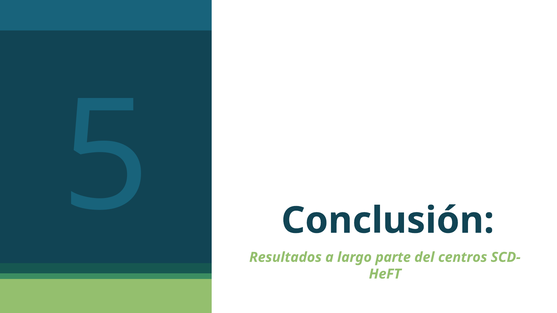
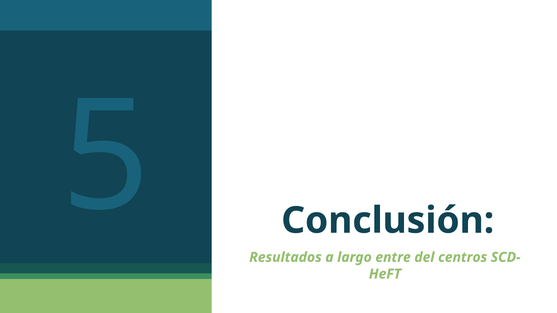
parte: parte -> entre
